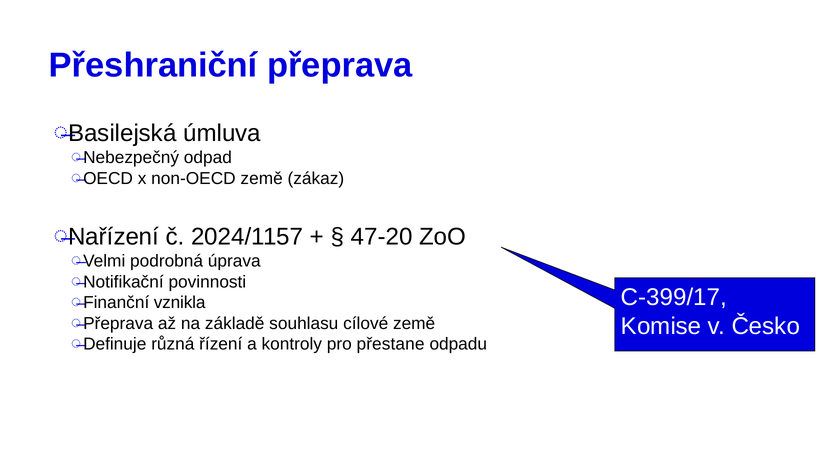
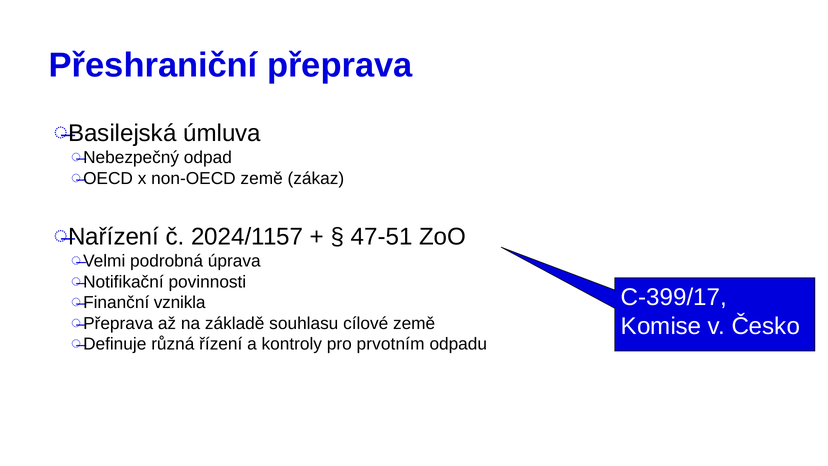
47-20: 47-20 -> 47-51
přestane: přestane -> prvotním
